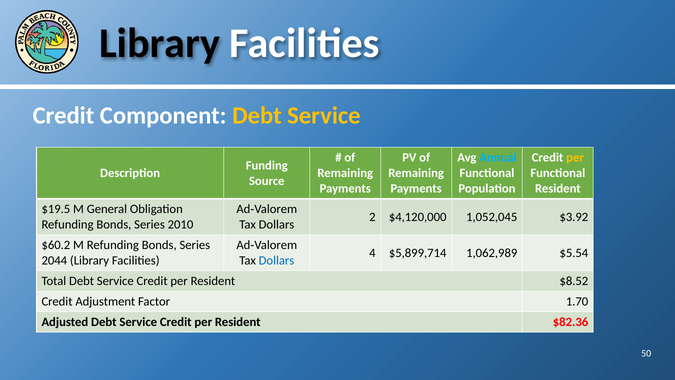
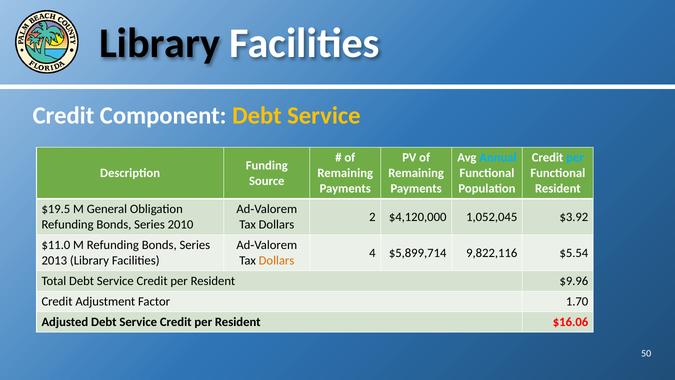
per at (575, 158) colour: yellow -> light blue
$60.2: $60.2 -> $11.0
1,062,989: 1,062,989 -> 9,822,116
2044: 2044 -> 2013
Dollars at (276, 260) colour: blue -> orange
$8.52: $8.52 -> $9.96
$82.36: $82.36 -> $16.06
